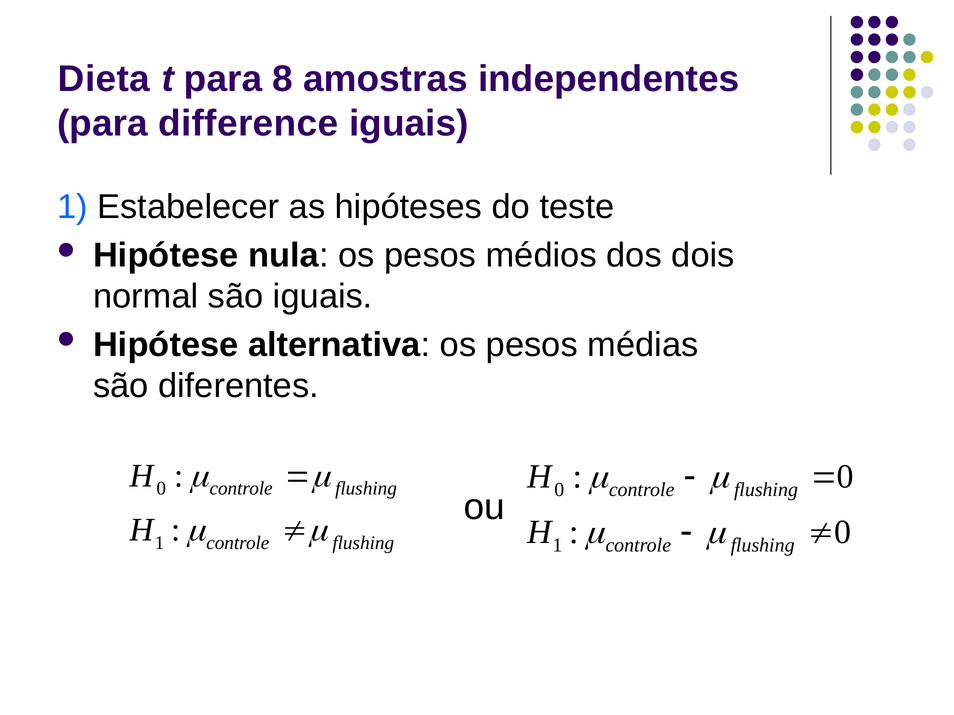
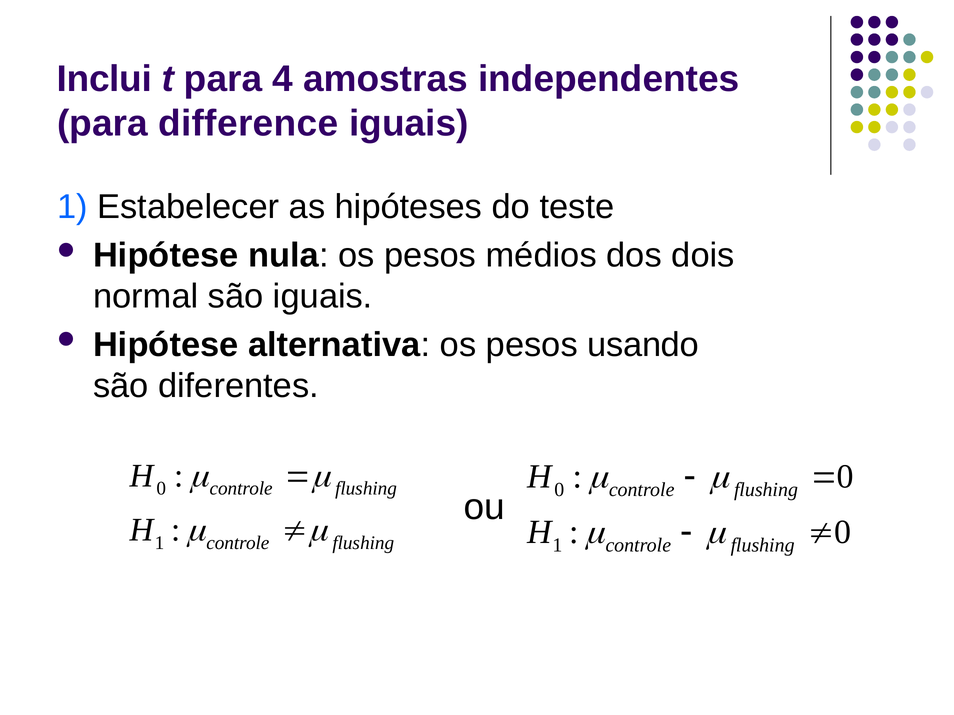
Dieta: Dieta -> Inclui
8: 8 -> 4
médias: médias -> usando
